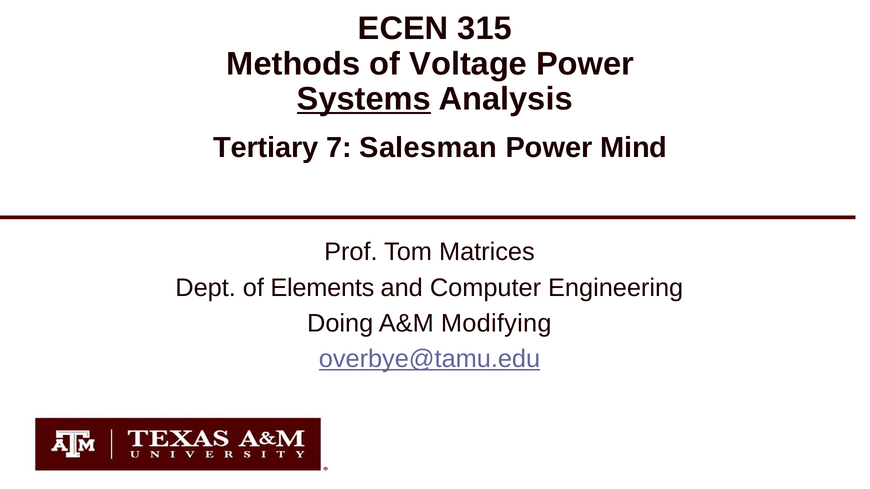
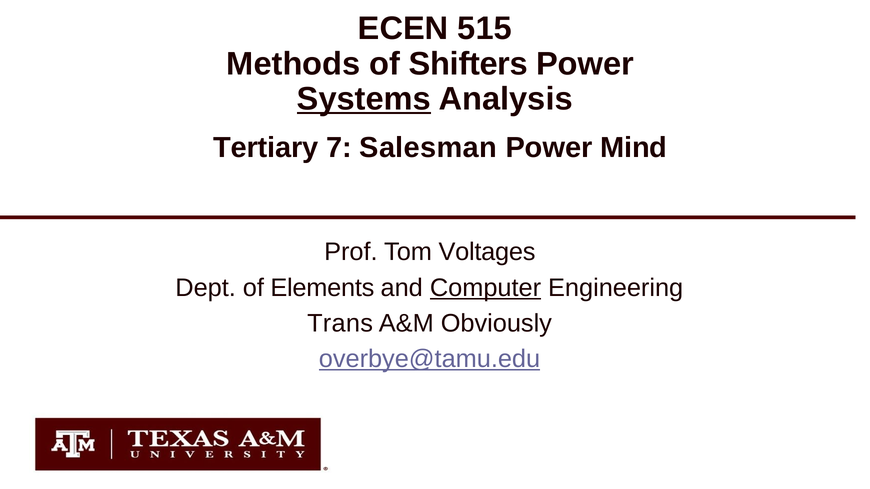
315: 315 -> 515
Voltage: Voltage -> Shifters
Matrices: Matrices -> Voltages
Computer underline: none -> present
Doing: Doing -> Trans
Modifying: Modifying -> Obviously
